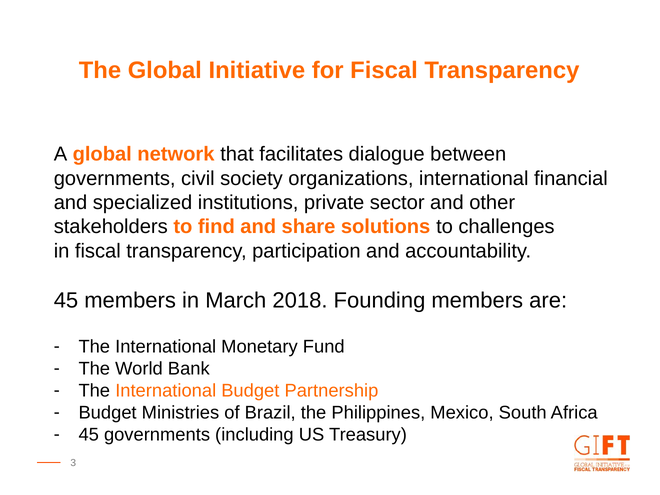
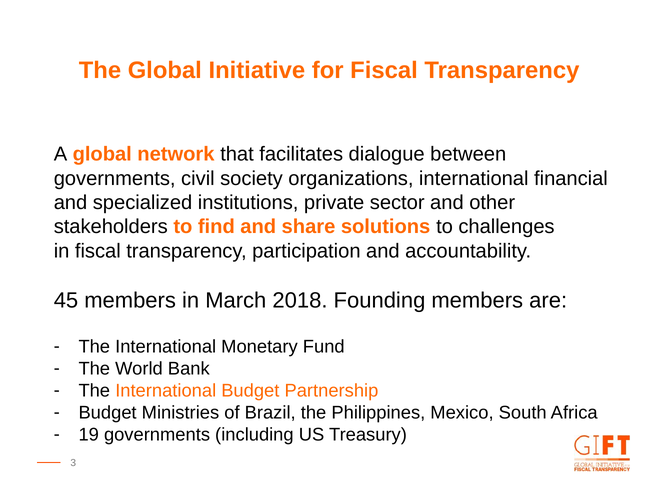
45 at (89, 435): 45 -> 19
